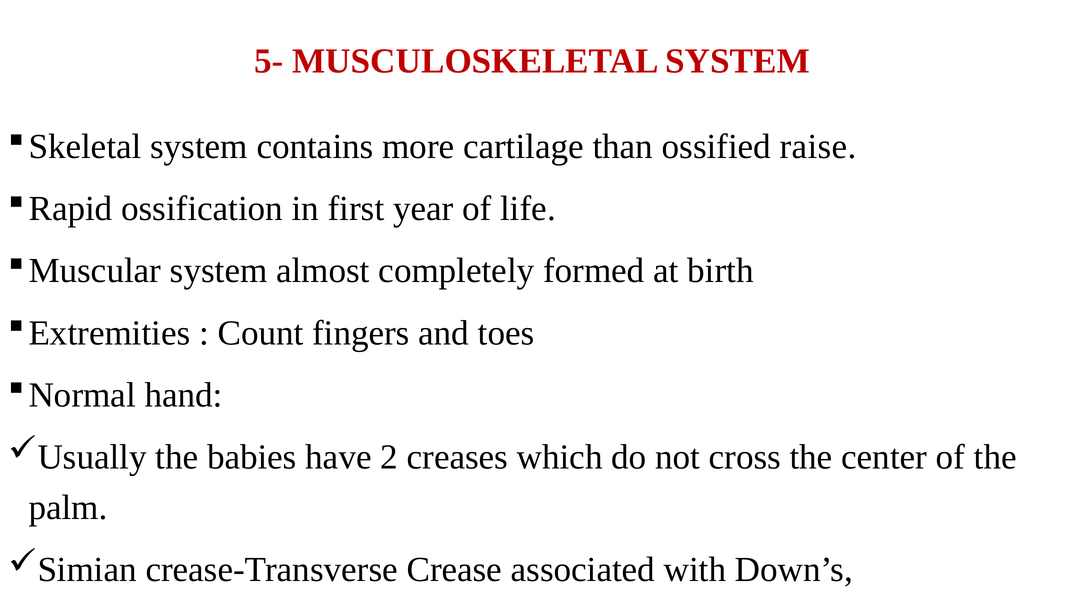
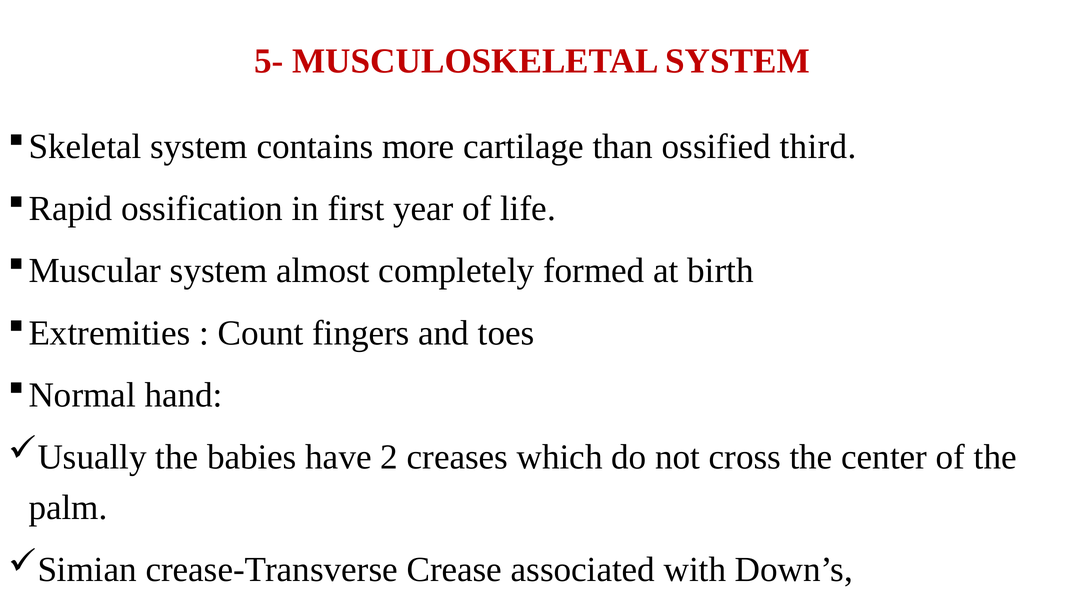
raise: raise -> third
